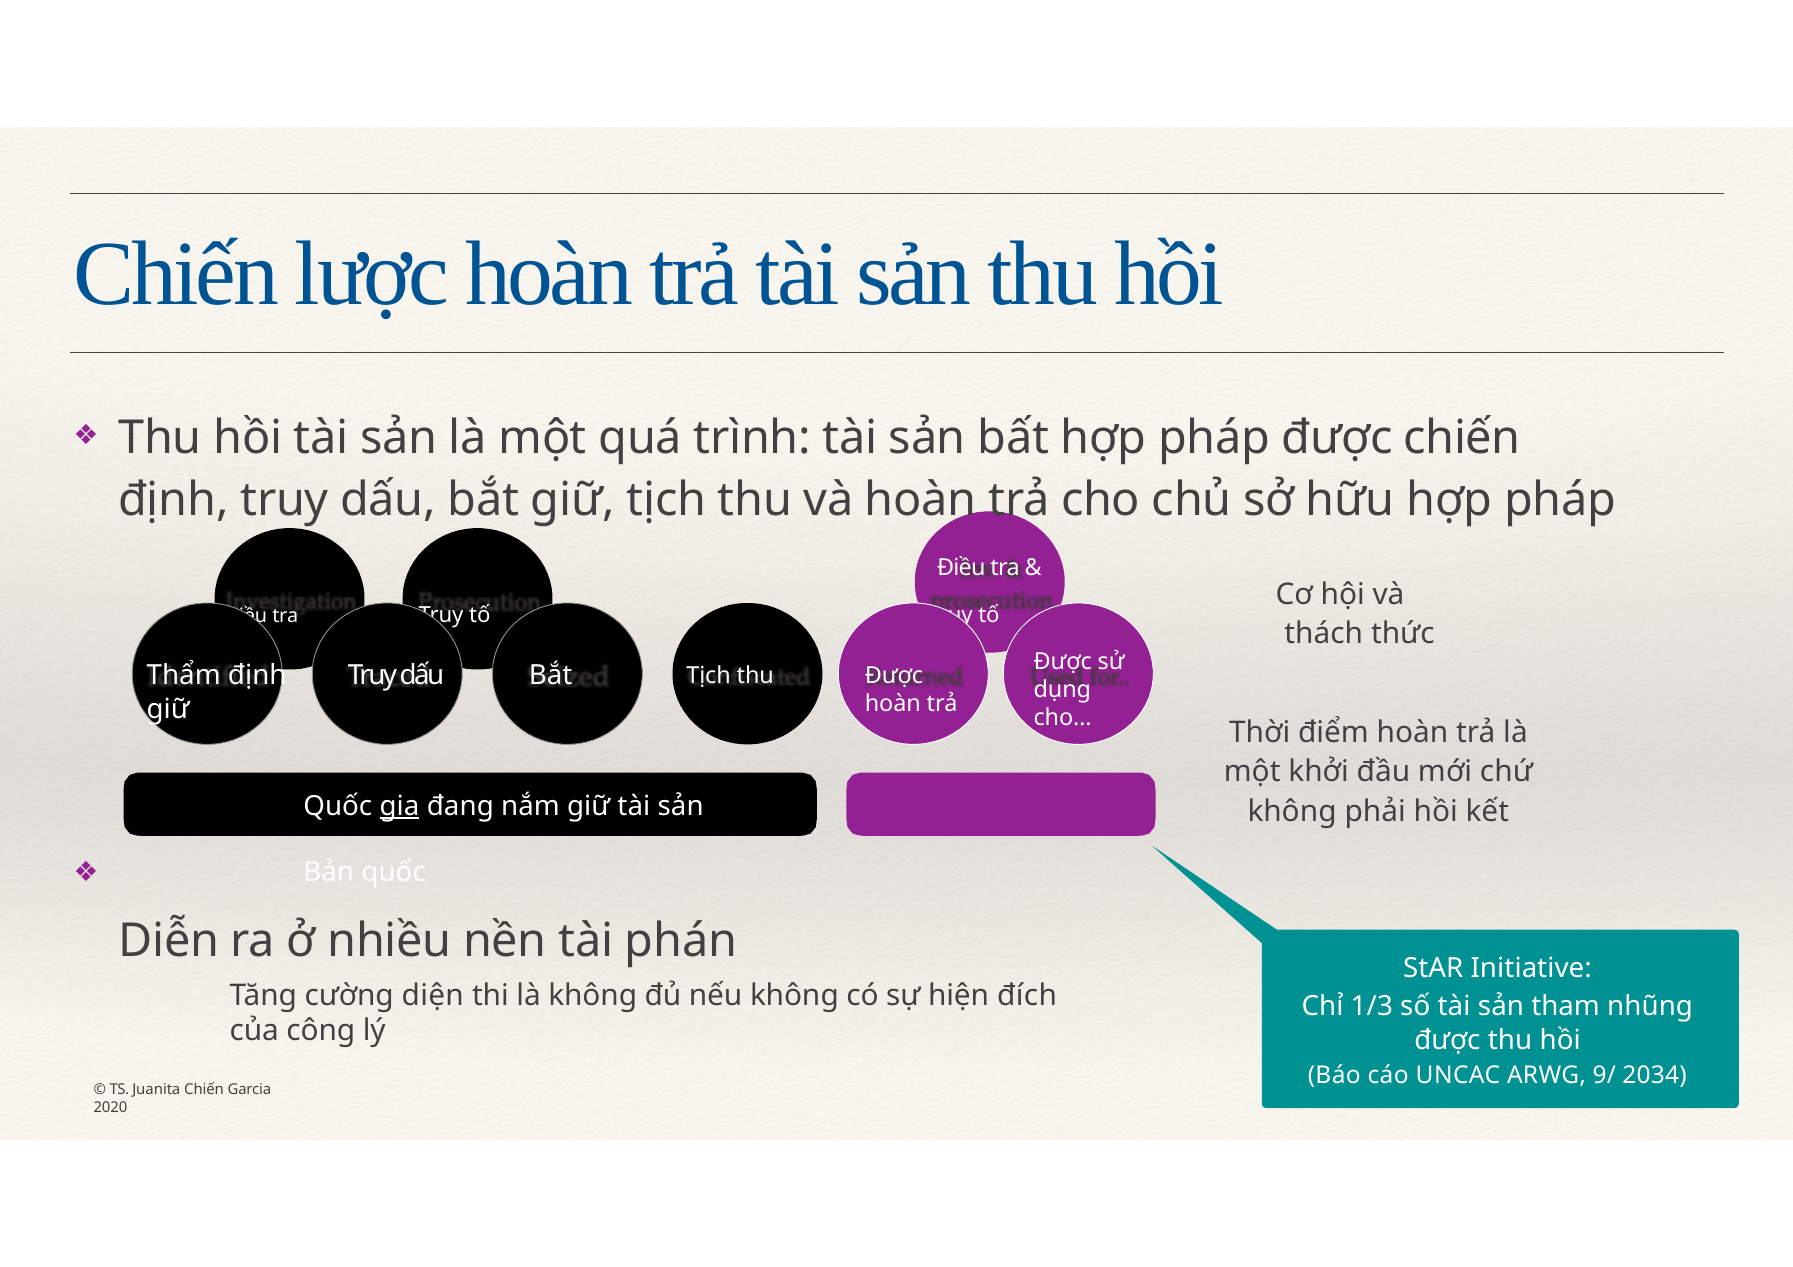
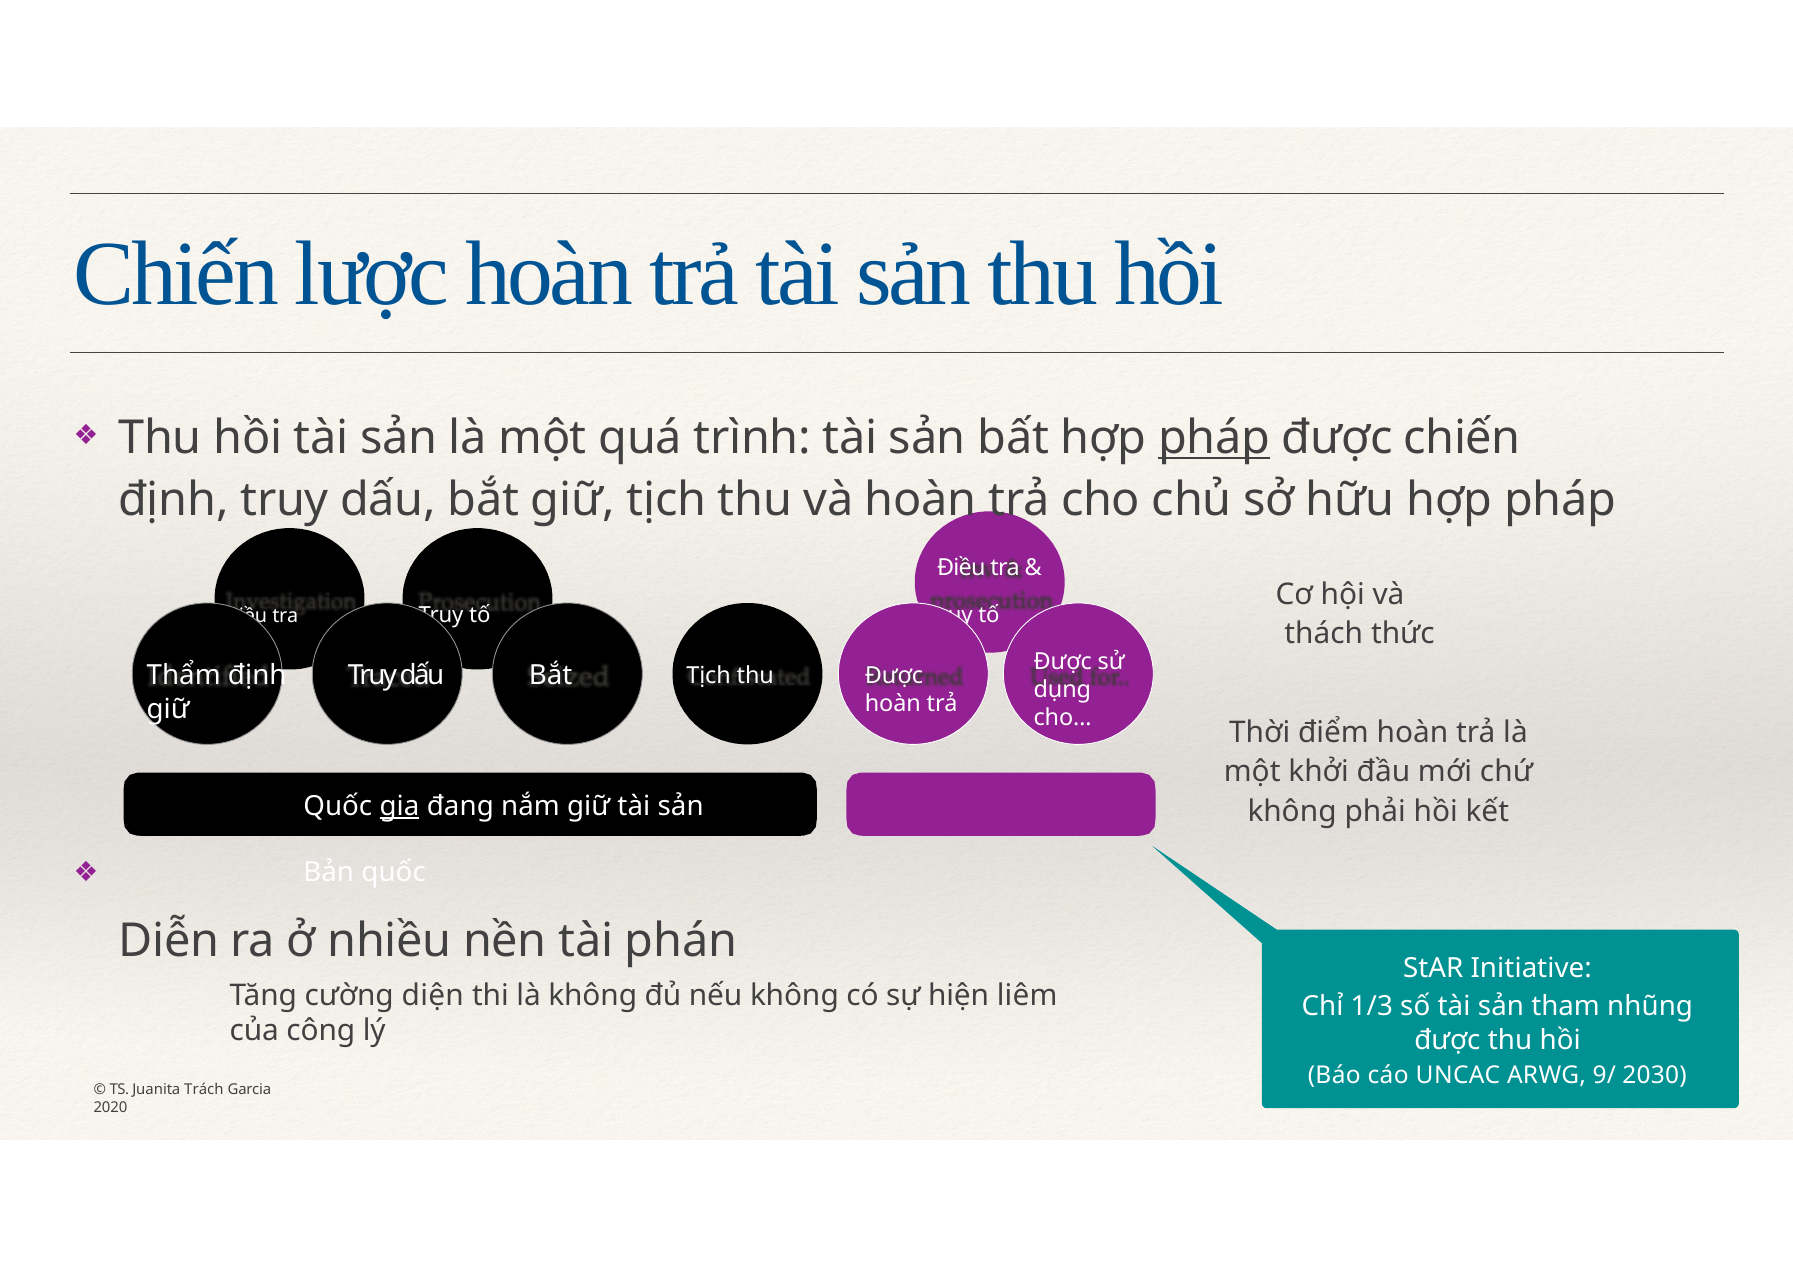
pháp at (1214, 438) underline: none -> present
đích: đích -> liêm
2034: 2034 -> 2030
Juanita Chiến: Chiến -> Trách
